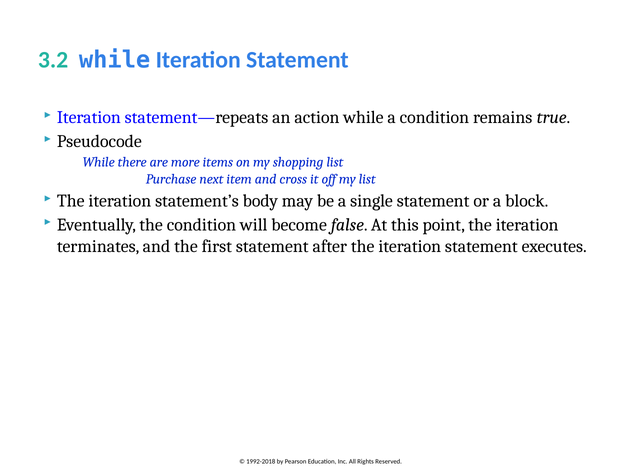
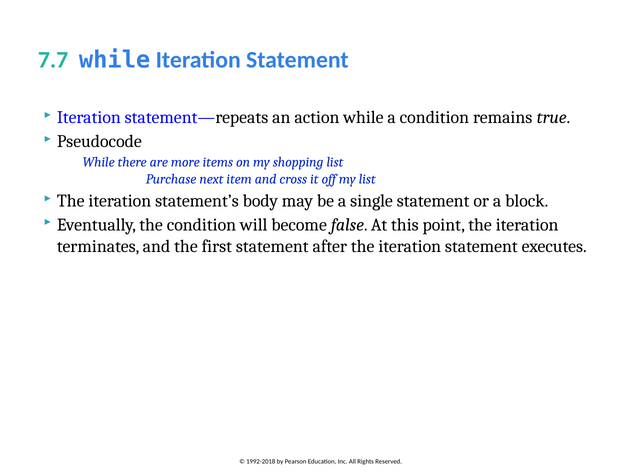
3.2: 3.2 -> 7.7
